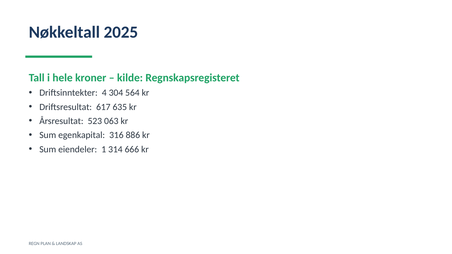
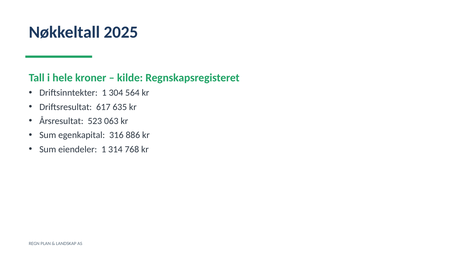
Driftsinntekter 4: 4 -> 1
666: 666 -> 768
